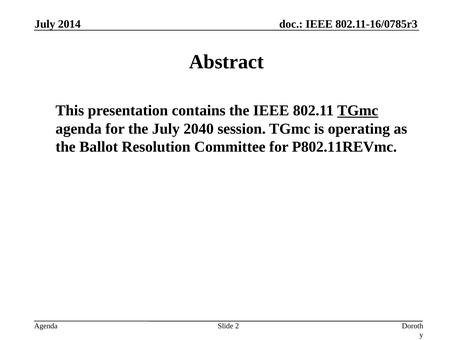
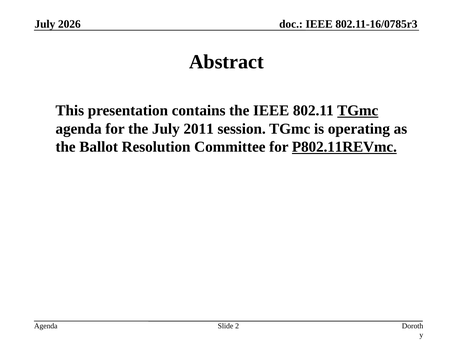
2014: 2014 -> 2026
2040: 2040 -> 2011
P802.11REVmc underline: none -> present
